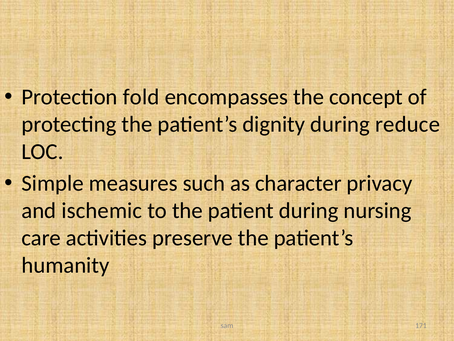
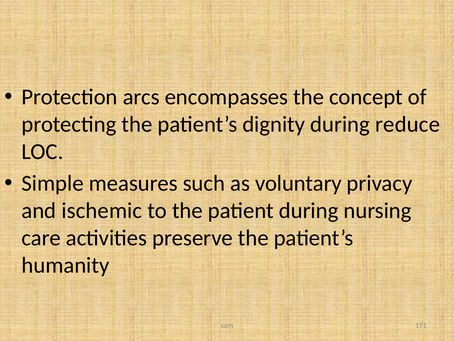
fold: fold -> arcs
character: character -> voluntary
